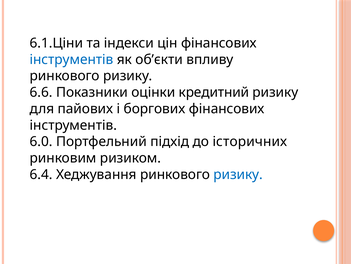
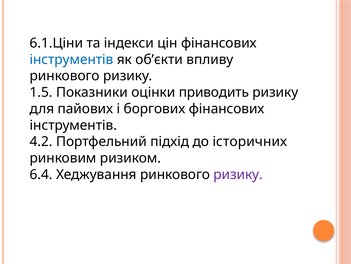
6.6: 6.6 -> 1.5
кредитний: кредитний -> приводить
6.0: 6.0 -> 4.2
ризику at (238, 174) colour: blue -> purple
